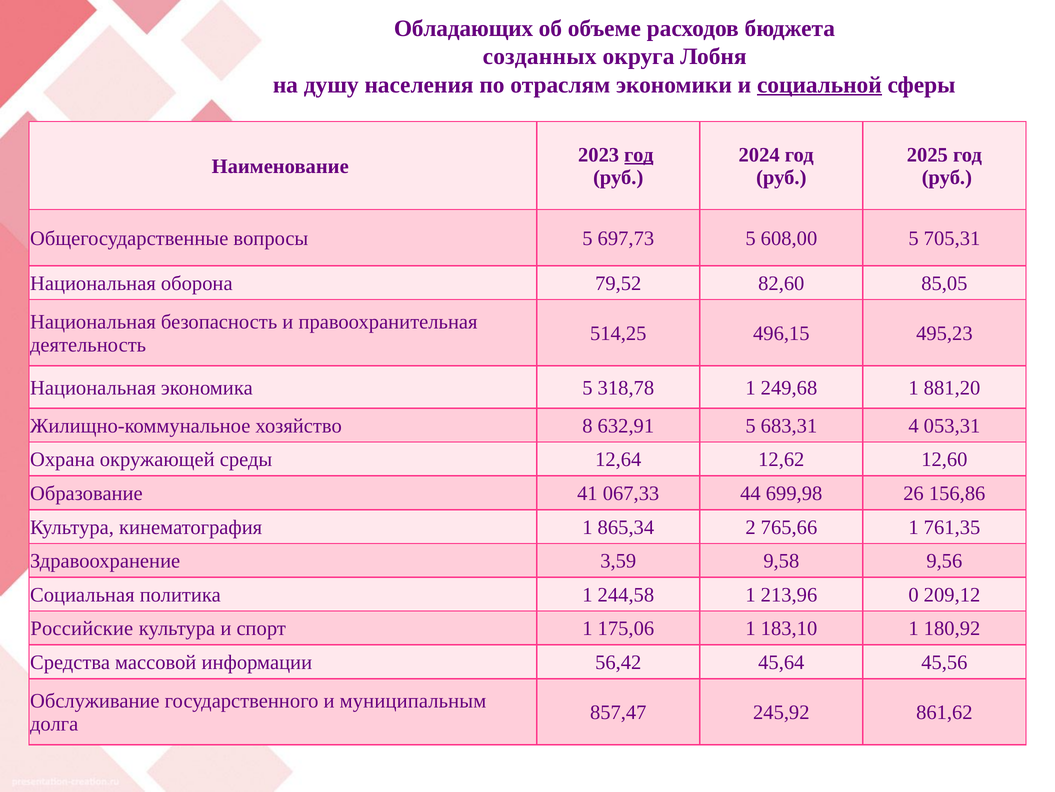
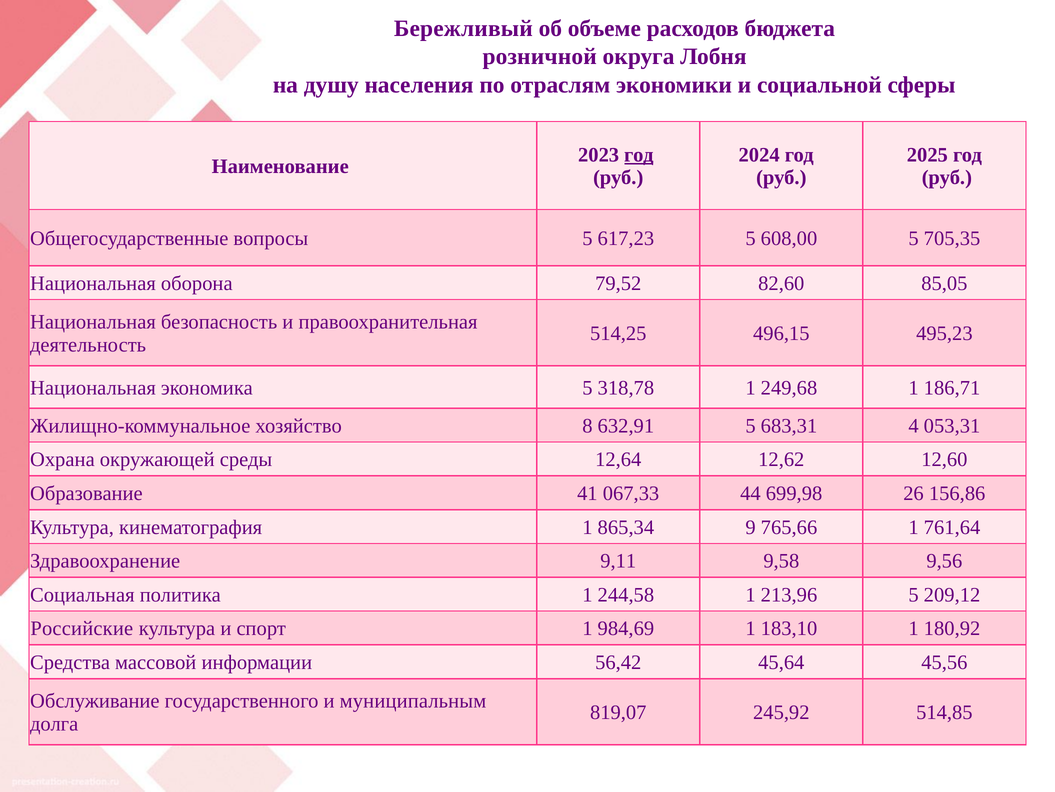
Обладающих: Обладающих -> Бережливый
созданных: созданных -> розничной
социальной underline: present -> none
697,73: 697,73 -> 617,23
705,31: 705,31 -> 705,35
881,20: 881,20 -> 186,71
2: 2 -> 9
761,35: 761,35 -> 761,64
3,59: 3,59 -> 9,11
213,96 0: 0 -> 5
175,06: 175,06 -> 984,69
857,47: 857,47 -> 819,07
861,62: 861,62 -> 514,85
